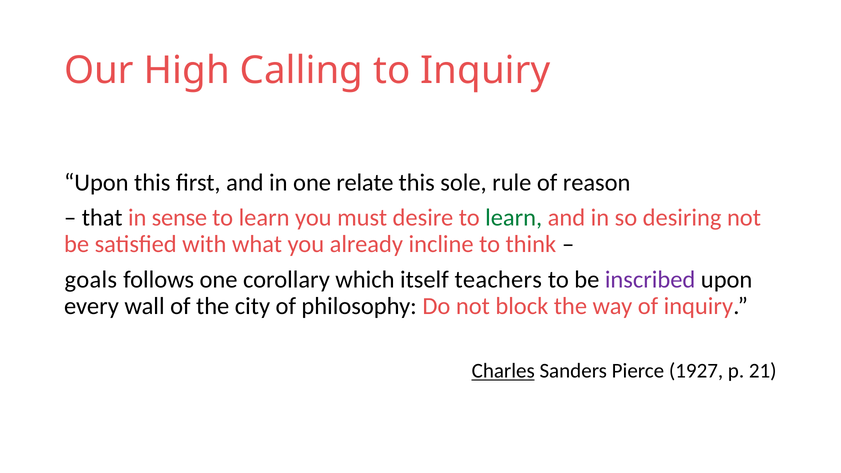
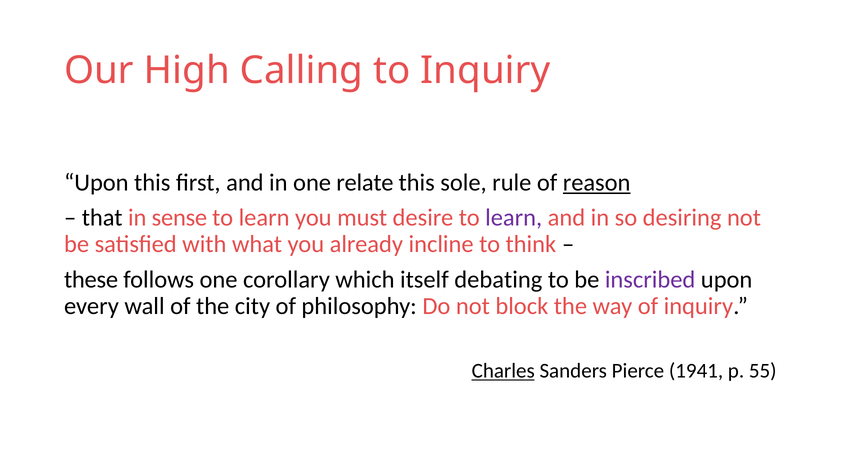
reason underline: none -> present
learn at (514, 218) colour: green -> purple
goals: goals -> these
teachers: teachers -> debating
1927: 1927 -> 1941
21: 21 -> 55
